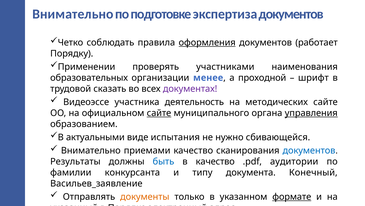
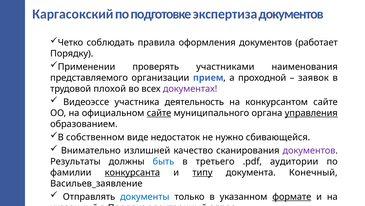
Внимательно at (73, 14): Внимательно -> Каргасокский
оформления underline: present -> none
образовательных: образовательных -> представляемого
менее: менее -> прием
шрифт: шрифт -> заявок
сказать: сказать -> плохой
методических: методических -> конкурсантом
актуальными: актуальными -> собственном
испытания: испытания -> недостаток
приемами: приемами -> излишней
документов at (309, 150) colour: blue -> purple
в качество: качество -> третьего
конкурсанта underline: none -> present
типу underline: none -> present
документы colour: orange -> blue
